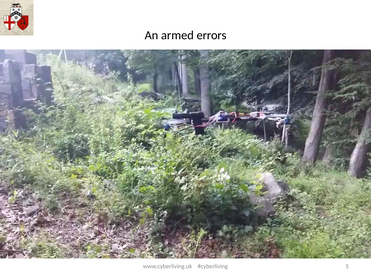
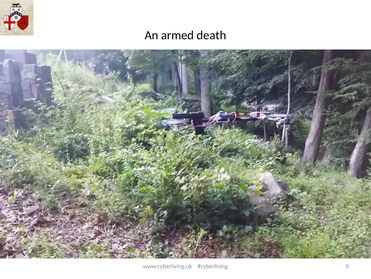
errors: errors -> death
